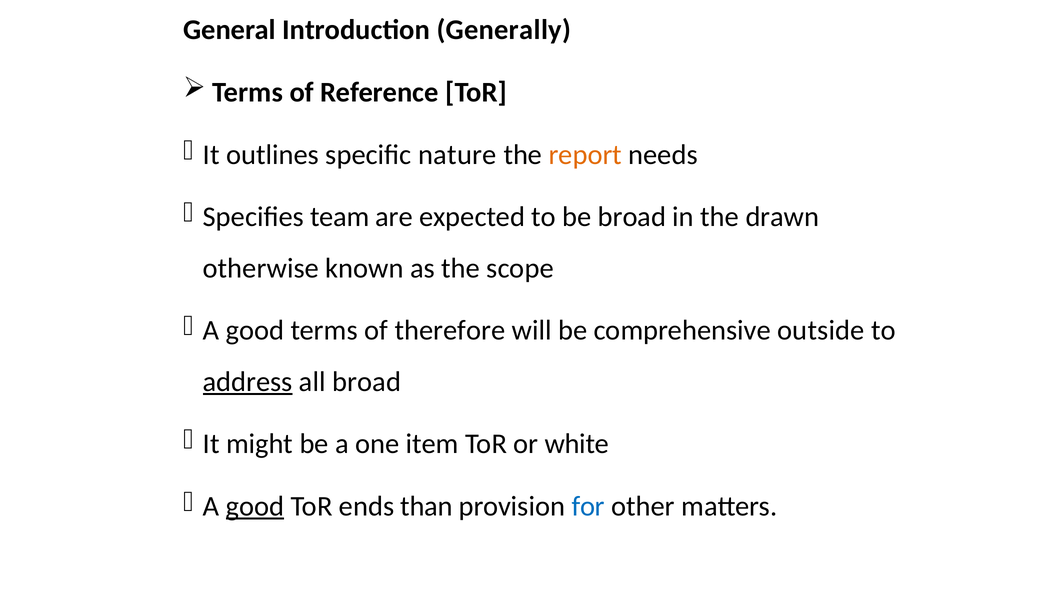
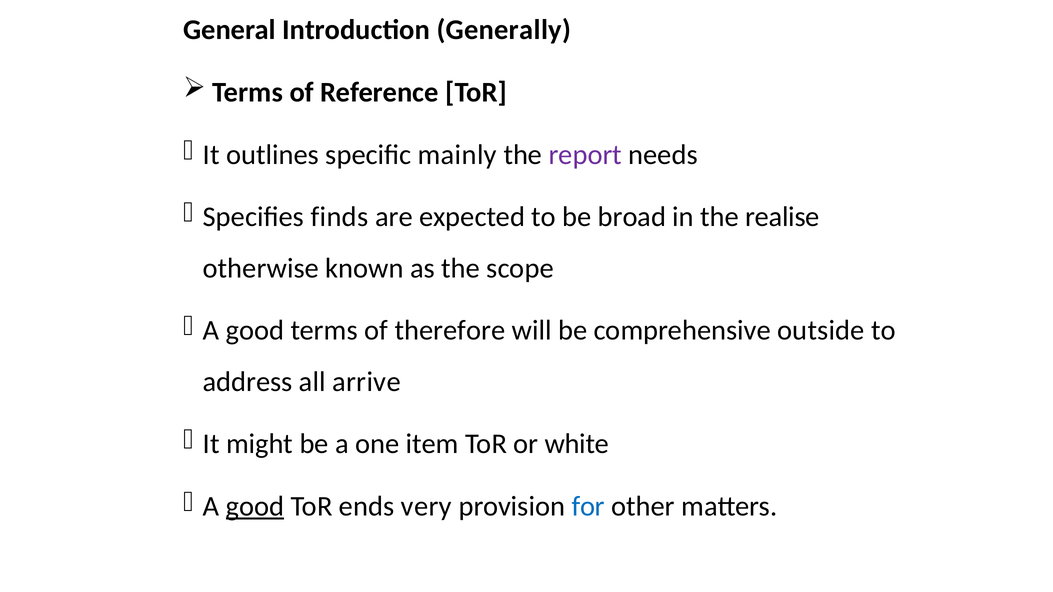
nature: nature -> mainly
report colour: orange -> purple
team: team -> finds
drawn: drawn -> realise
address underline: present -> none
all broad: broad -> arrive
than: than -> very
